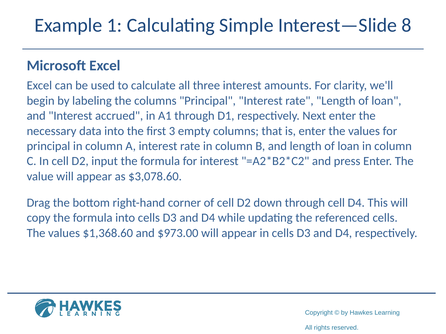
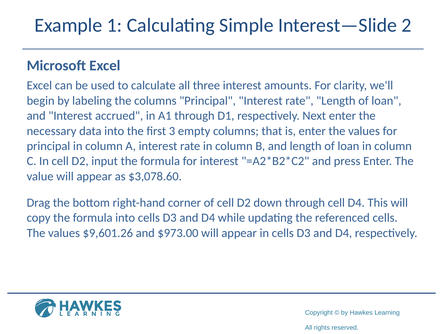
8: 8 -> 2
$1,368.60: $1,368.60 -> $9,601.26
